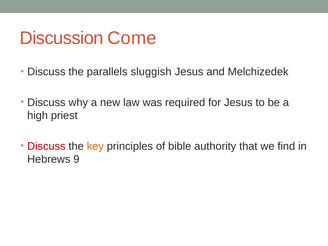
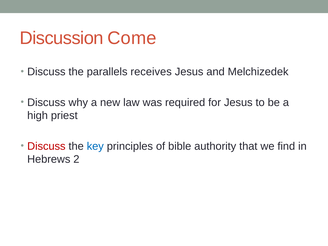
sluggish: sluggish -> receives
key colour: orange -> blue
9: 9 -> 2
